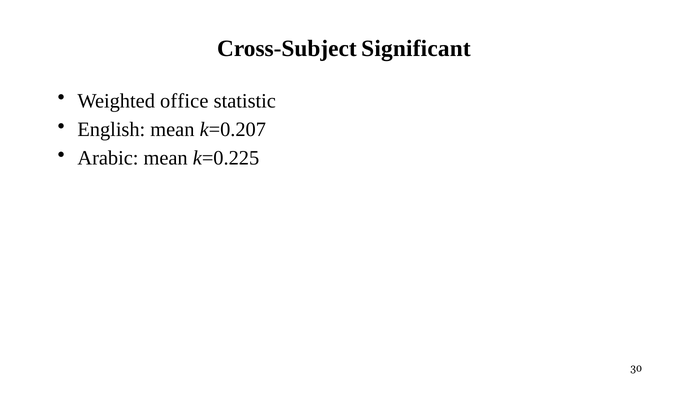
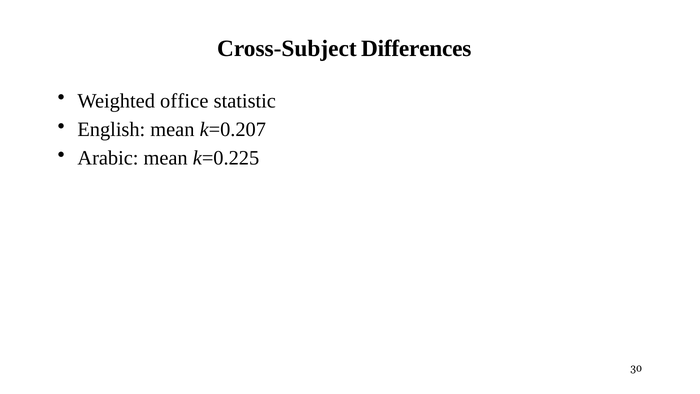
Significant: Significant -> Differences
